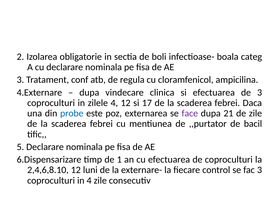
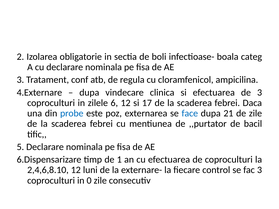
zilele 4: 4 -> 6
face colour: purple -> blue
in 4: 4 -> 0
